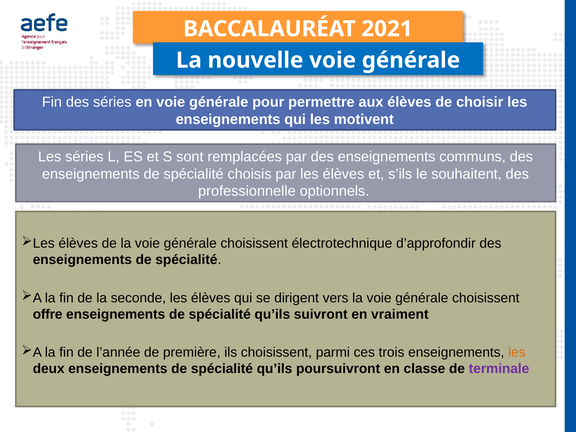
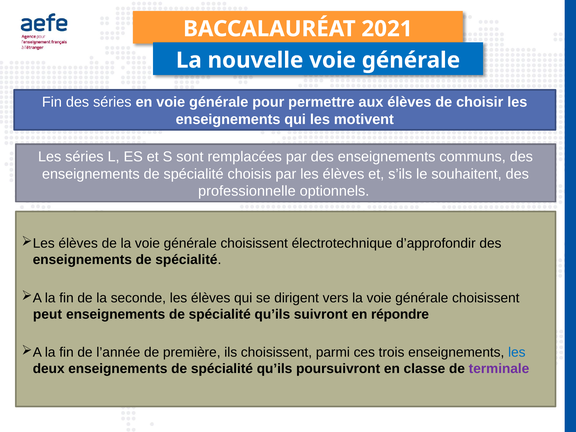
offre: offre -> peut
vraiment: vraiment -> répondre
les at (517, 352) colour: orange -> blue
